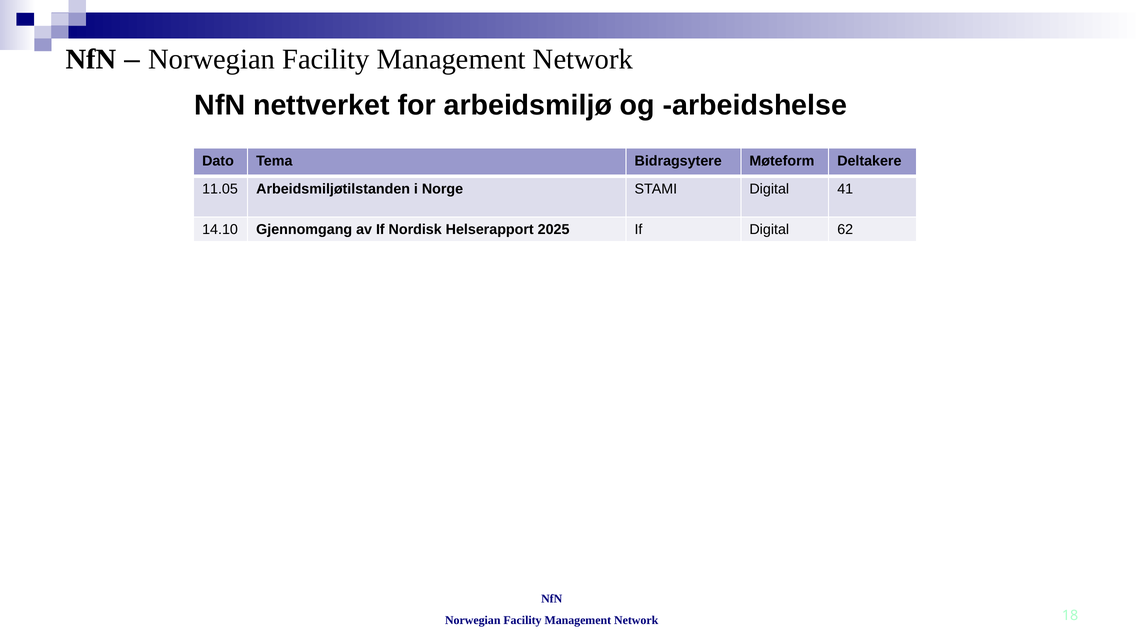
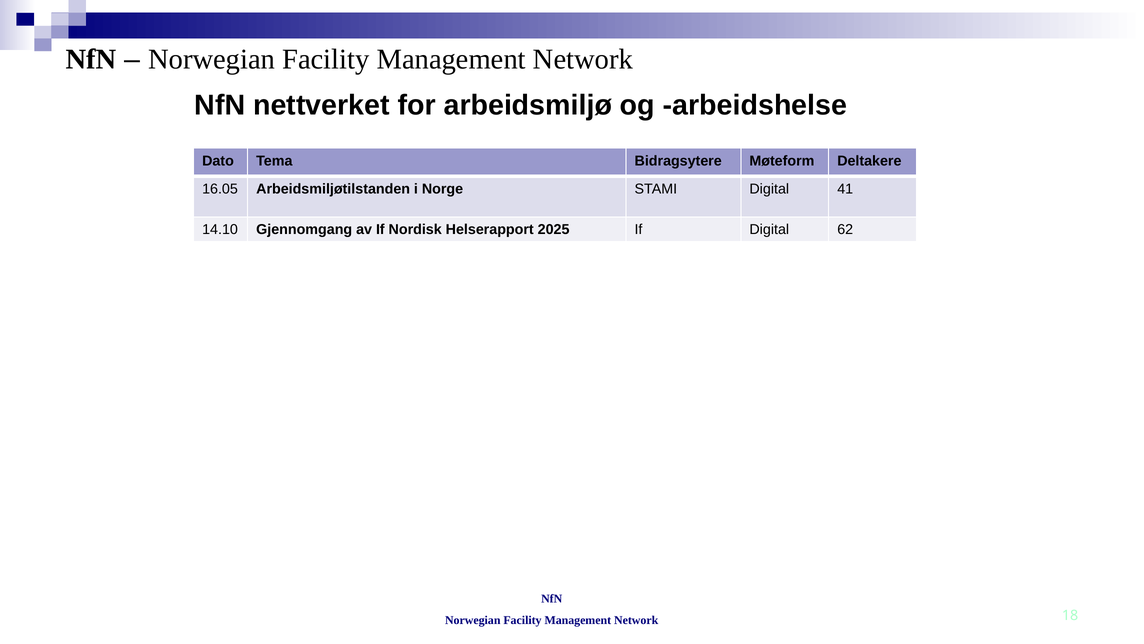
11.05: 11.05 -> 16.05
